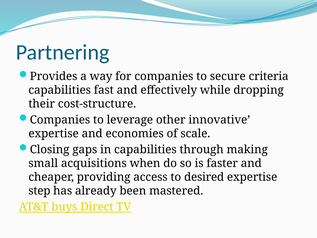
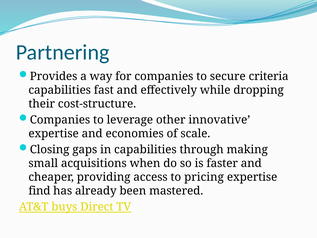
desired: desired -> pricing
step: step -> find
